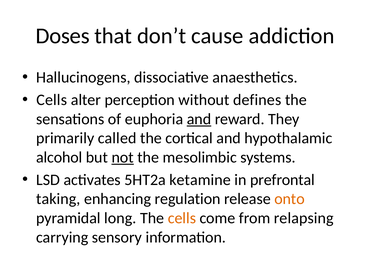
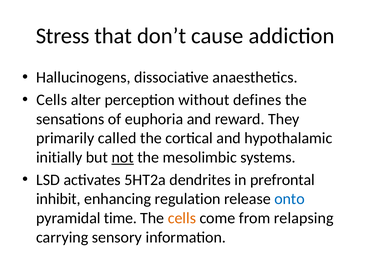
Doses: Doses -> Stress
and at (199, 119) underline: present -> none
alcohol: alcohol -> initially
ketamine: ketamine -> dendrites
taking: taking -> inhibit
onto colour: orange -> blue
long: long -> time
